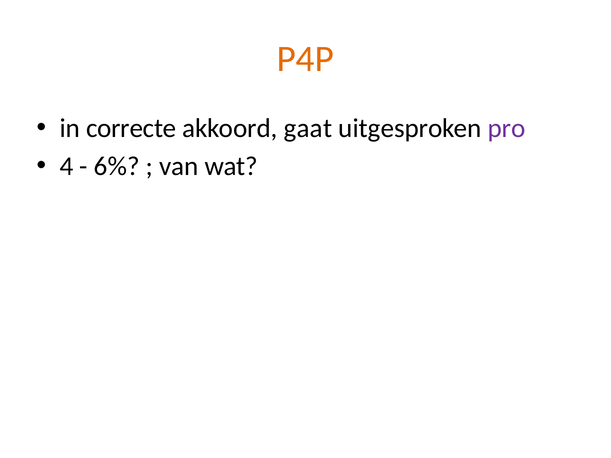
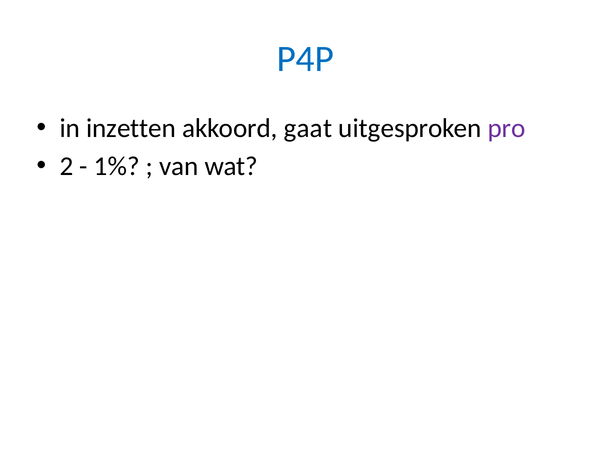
P4P colour: orange -> blue
correcte: correcte -> inzetten
4: 4 -> 2
6%: 6% -> 1%
